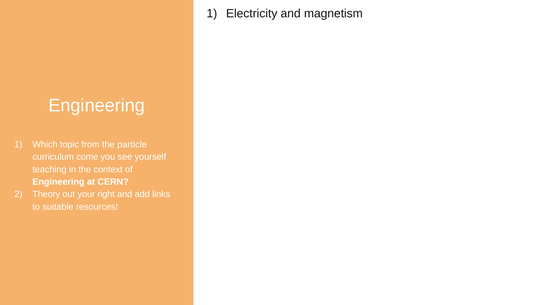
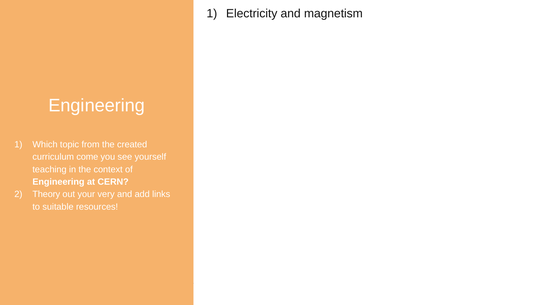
particle: particle -> created
right: right -> very
